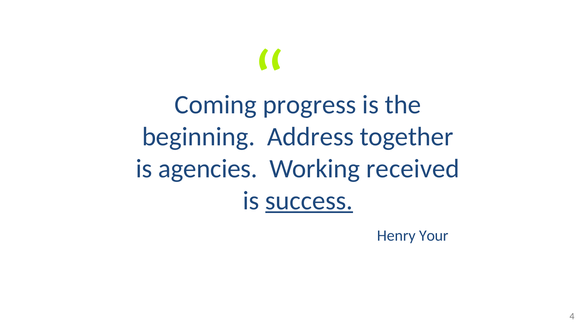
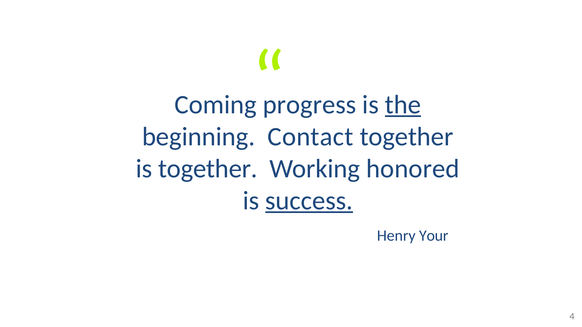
the underline: none -> present
Address: Address -> Contact
is agencies: agencies -> together
received: received -> honored
